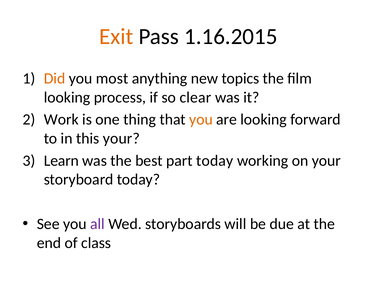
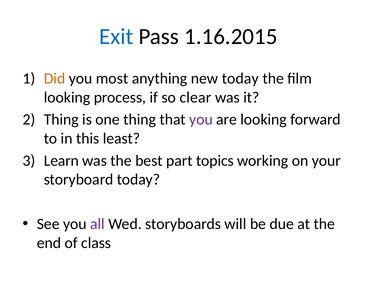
Exit colour: orange -> blue
new topics: topics -> today
Work at (61, 119): Work -> Thing
you at (201, 119) colour: orange -> purple
this your: your -> least
part today: today -> topics
